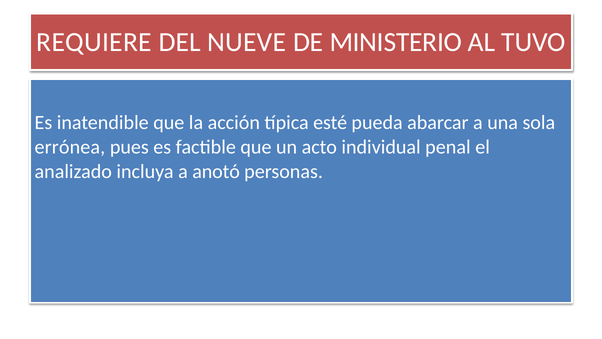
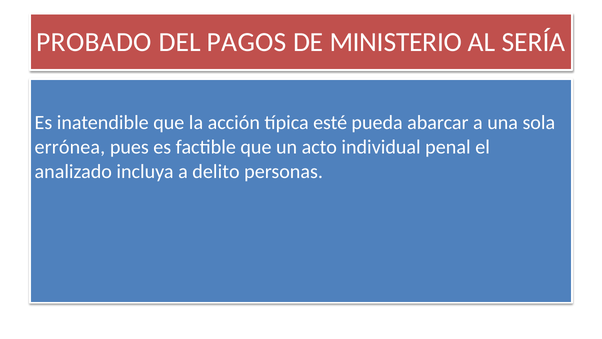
REQUIERE: REQUIERE -> PROBADO
NUEVE: NUEVE -> PAGOS
TUVO: TUVO -> SERÍA
anotó: anotó -> delito
